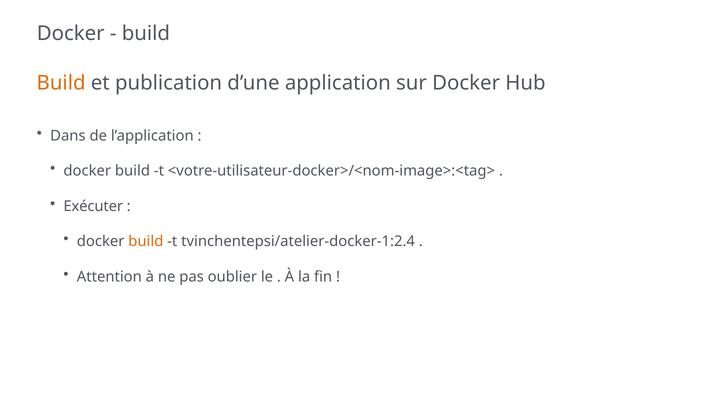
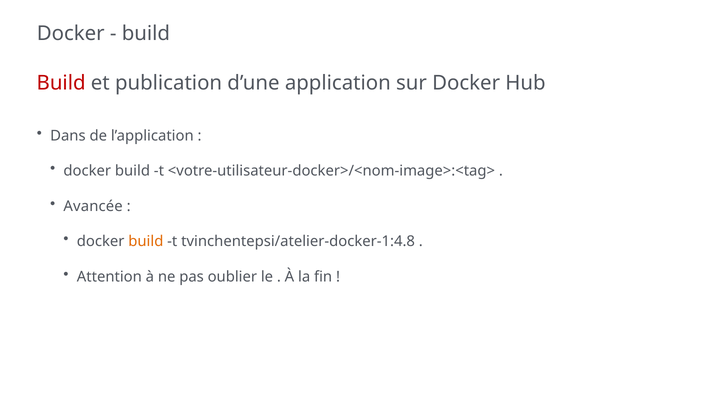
Build at (61, 83) colour: orange -> red
Exécuter: Exécuter -> Avancée
tvinchentepsi/atelier-docker-1:2.4: tvinchentepsi/atelier-docker-1:2.4 -> tvinchentepsi/atelier-docker-1:4.8
